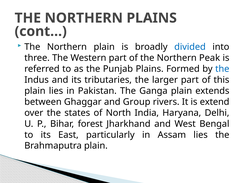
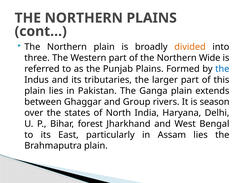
divided colour: blue -> orange
Peak: Peak -> Wide
extend: extend -> season
